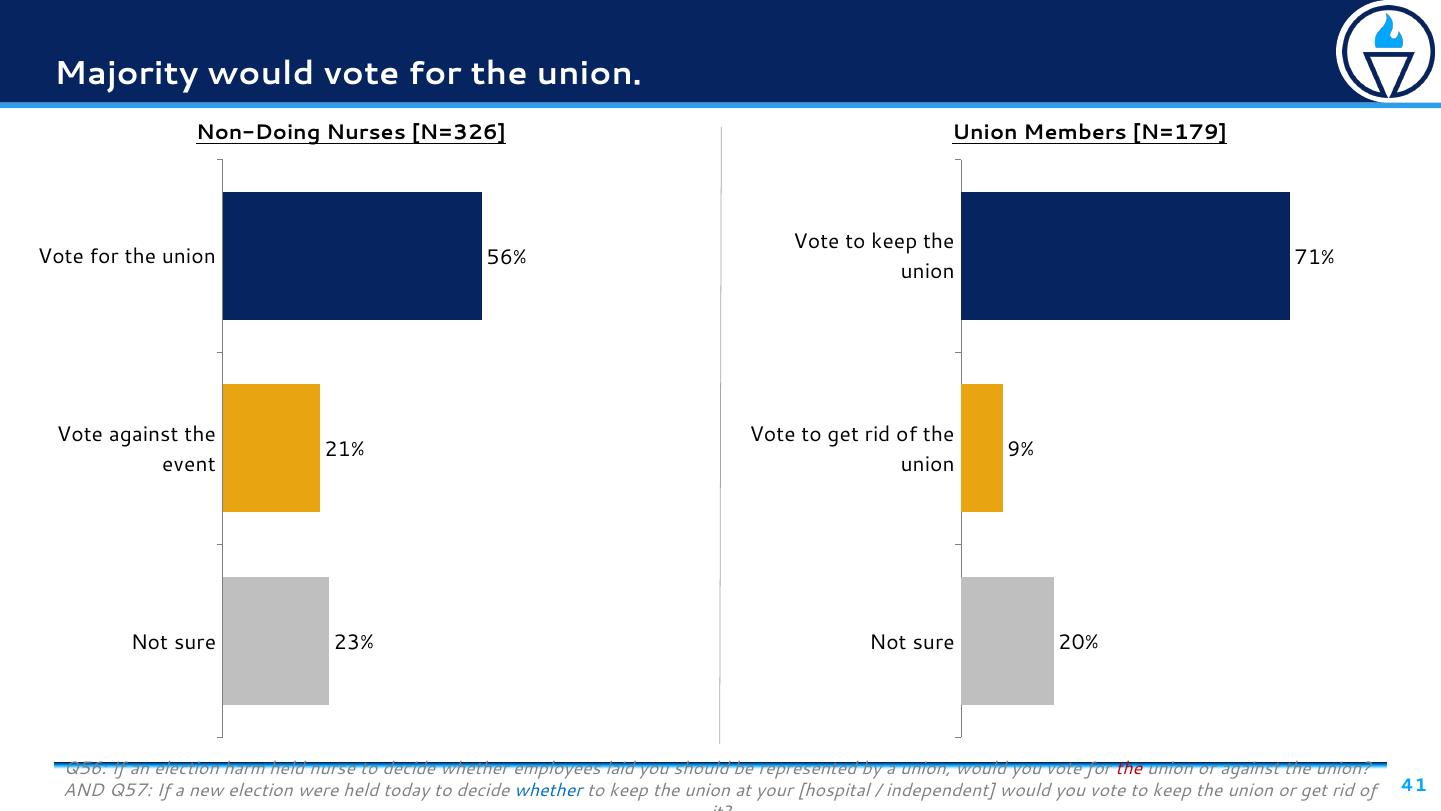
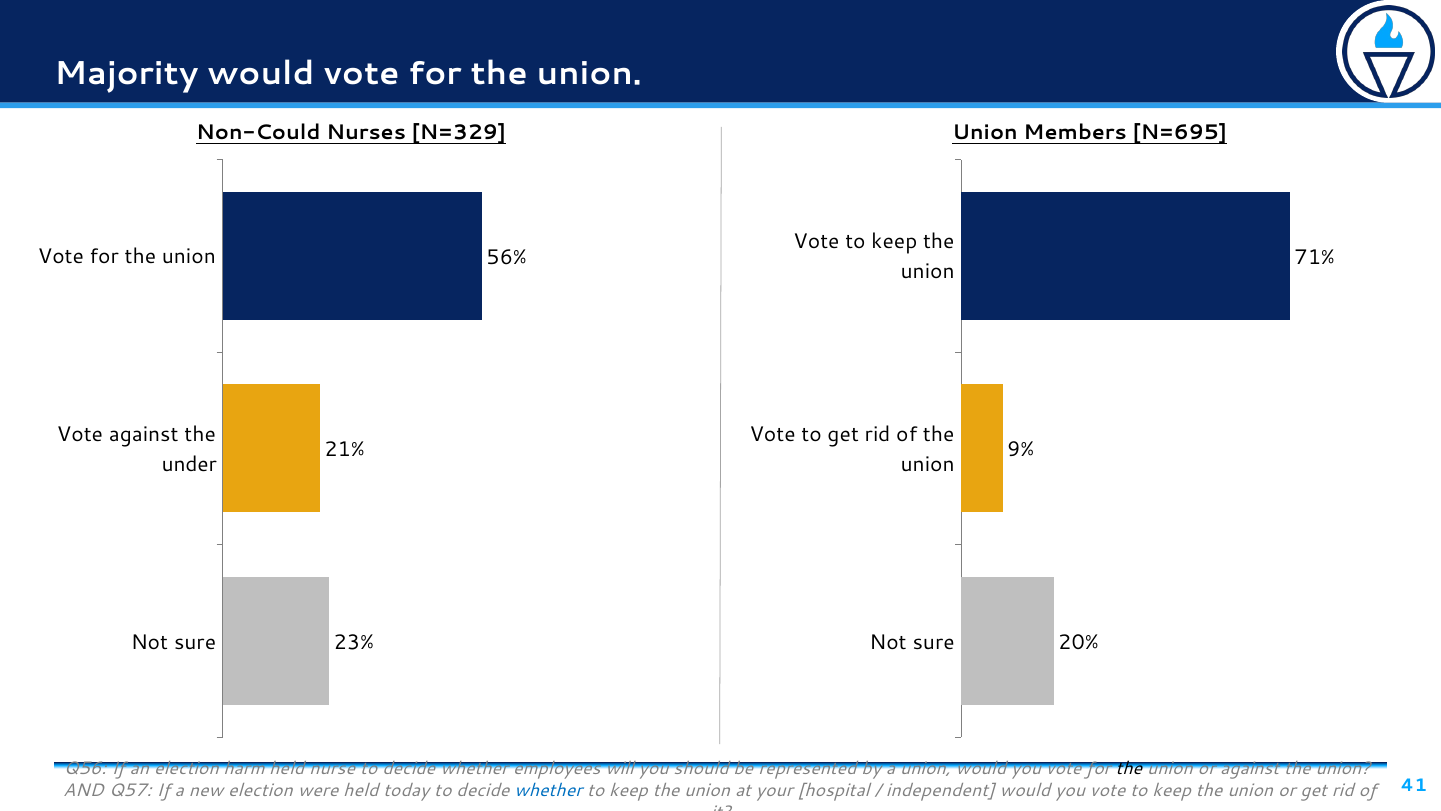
Non-Doing: Non-Doing -> Non-Could
N=326: N=326 -> N=329
N=179: N=179 -> N=695
event: event -> under
laid: laid -> will
the at (1129, 768) colour: red -> black
